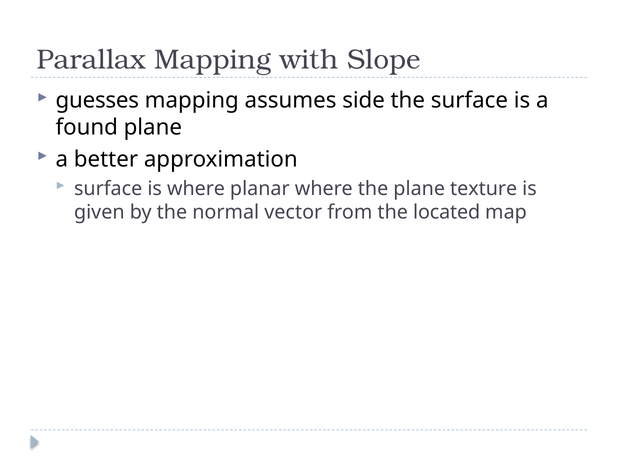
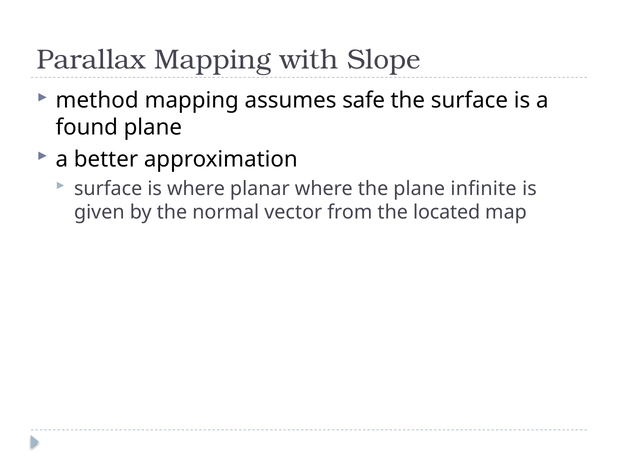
guesses: guesses -> method
side: side -> safe
texture: texture -> infinite
